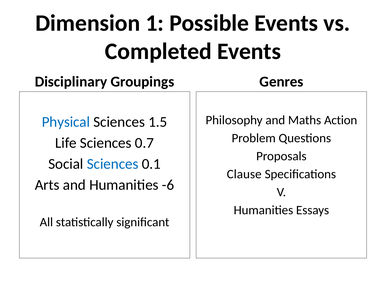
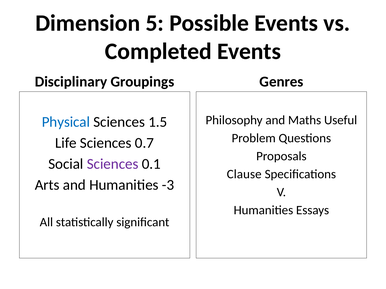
1: 1 -> 5
Action: Action -> Useful
Sciences at (113, 164) colour: blue -> purple
-6: -6 -> -3
